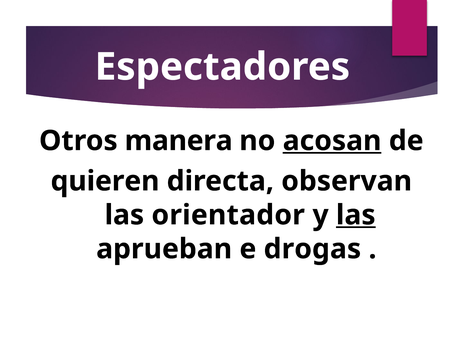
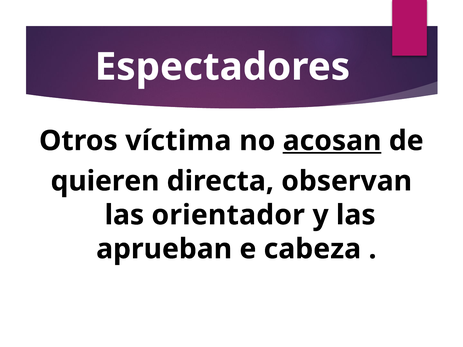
manera: manera -> víctima
las at (356, 215) underline: present -> none
drogas: drogas -> cabeza
